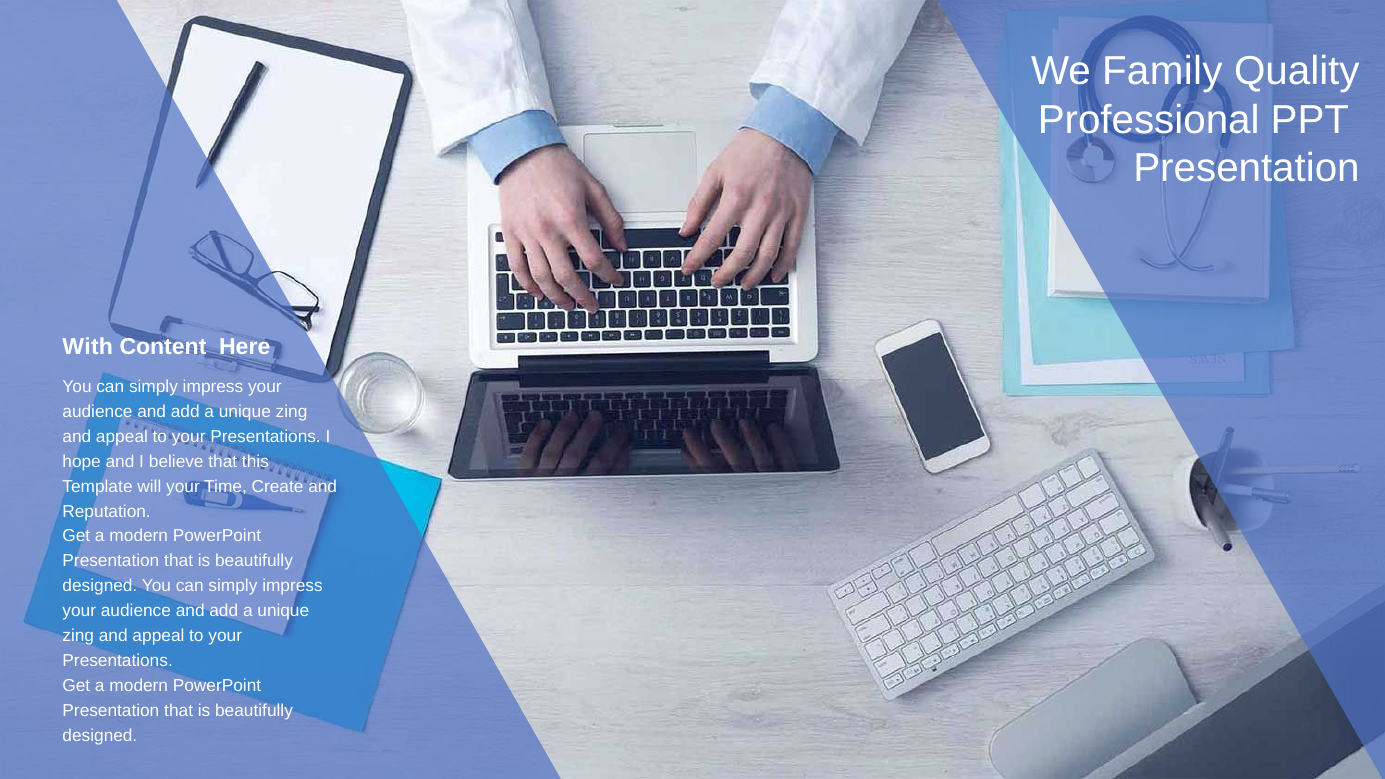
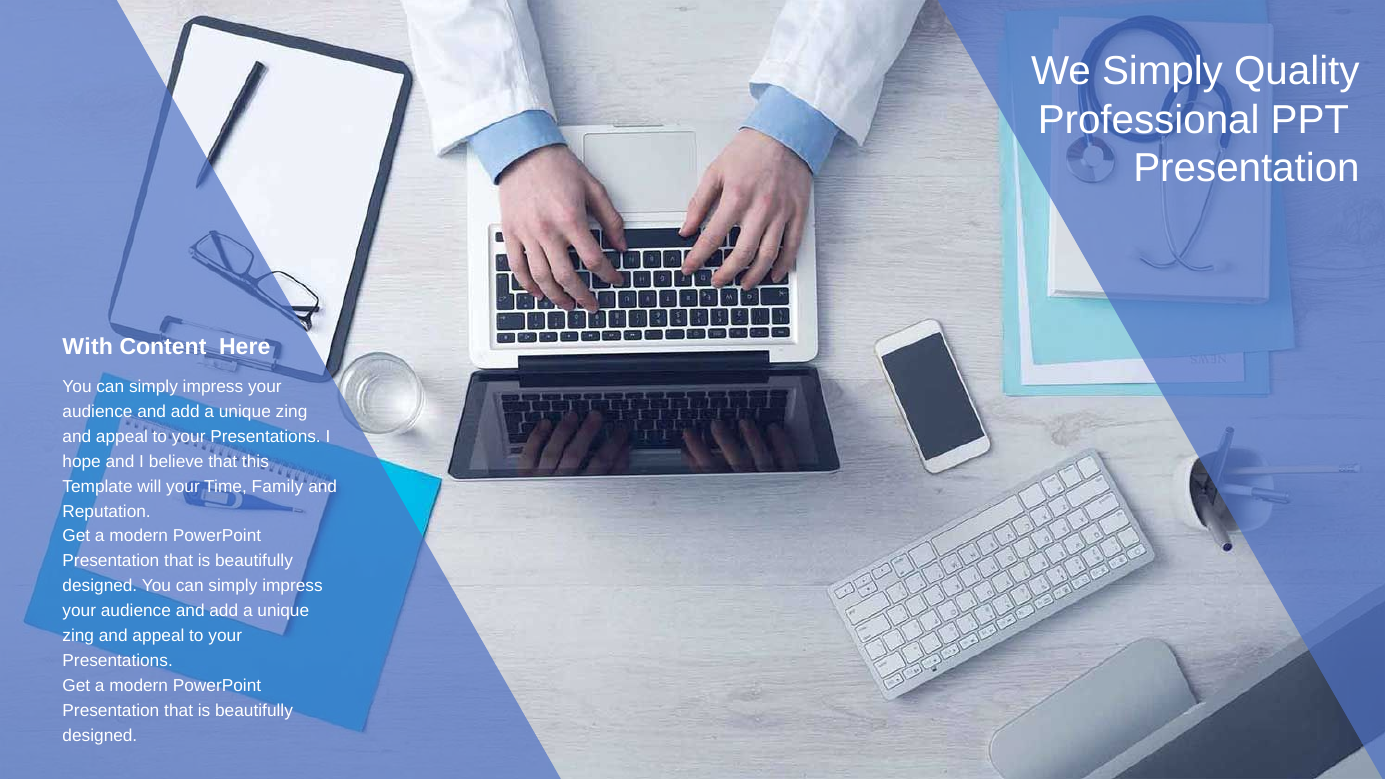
We Family: Family -> Simply
Create: Create -> Family
